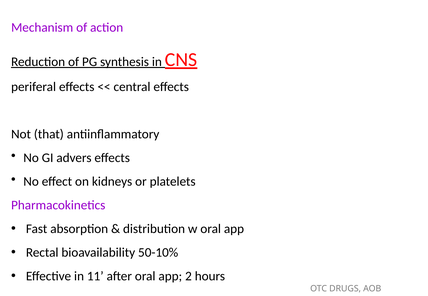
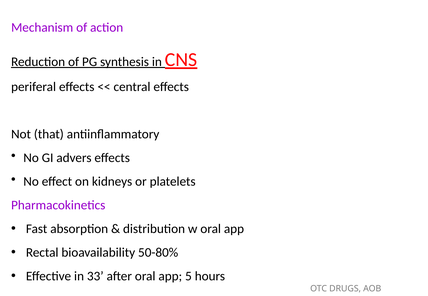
50-10%: 50-10% -> 50-80%
11: 11 -> 33
2: 2 -> 5
